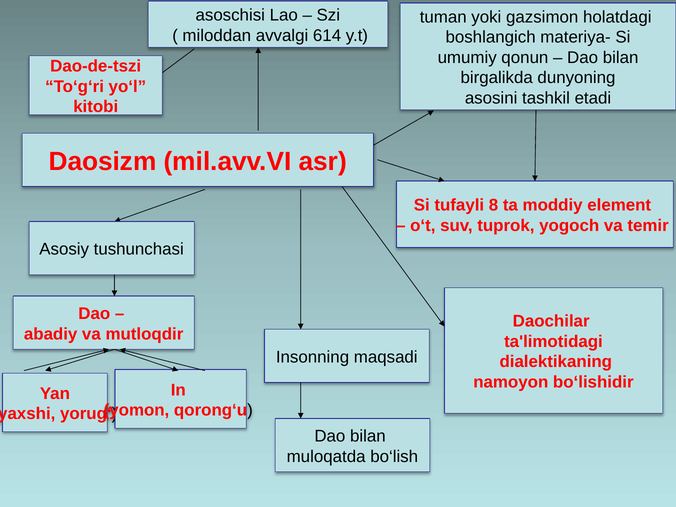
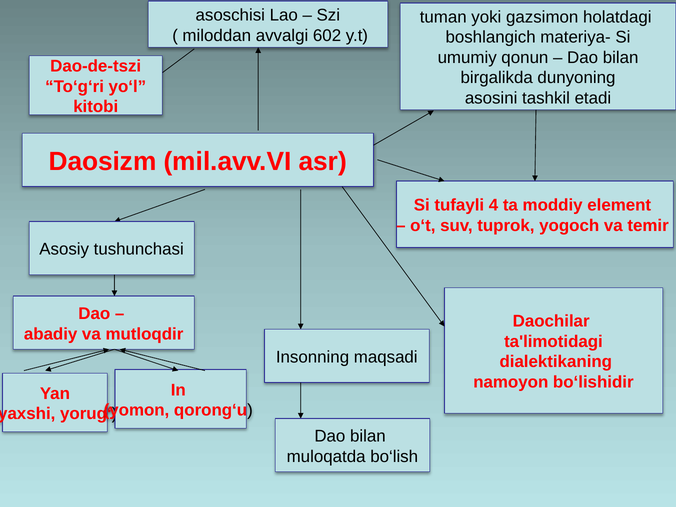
614: 614 -> 602
8: 8 -> 4
